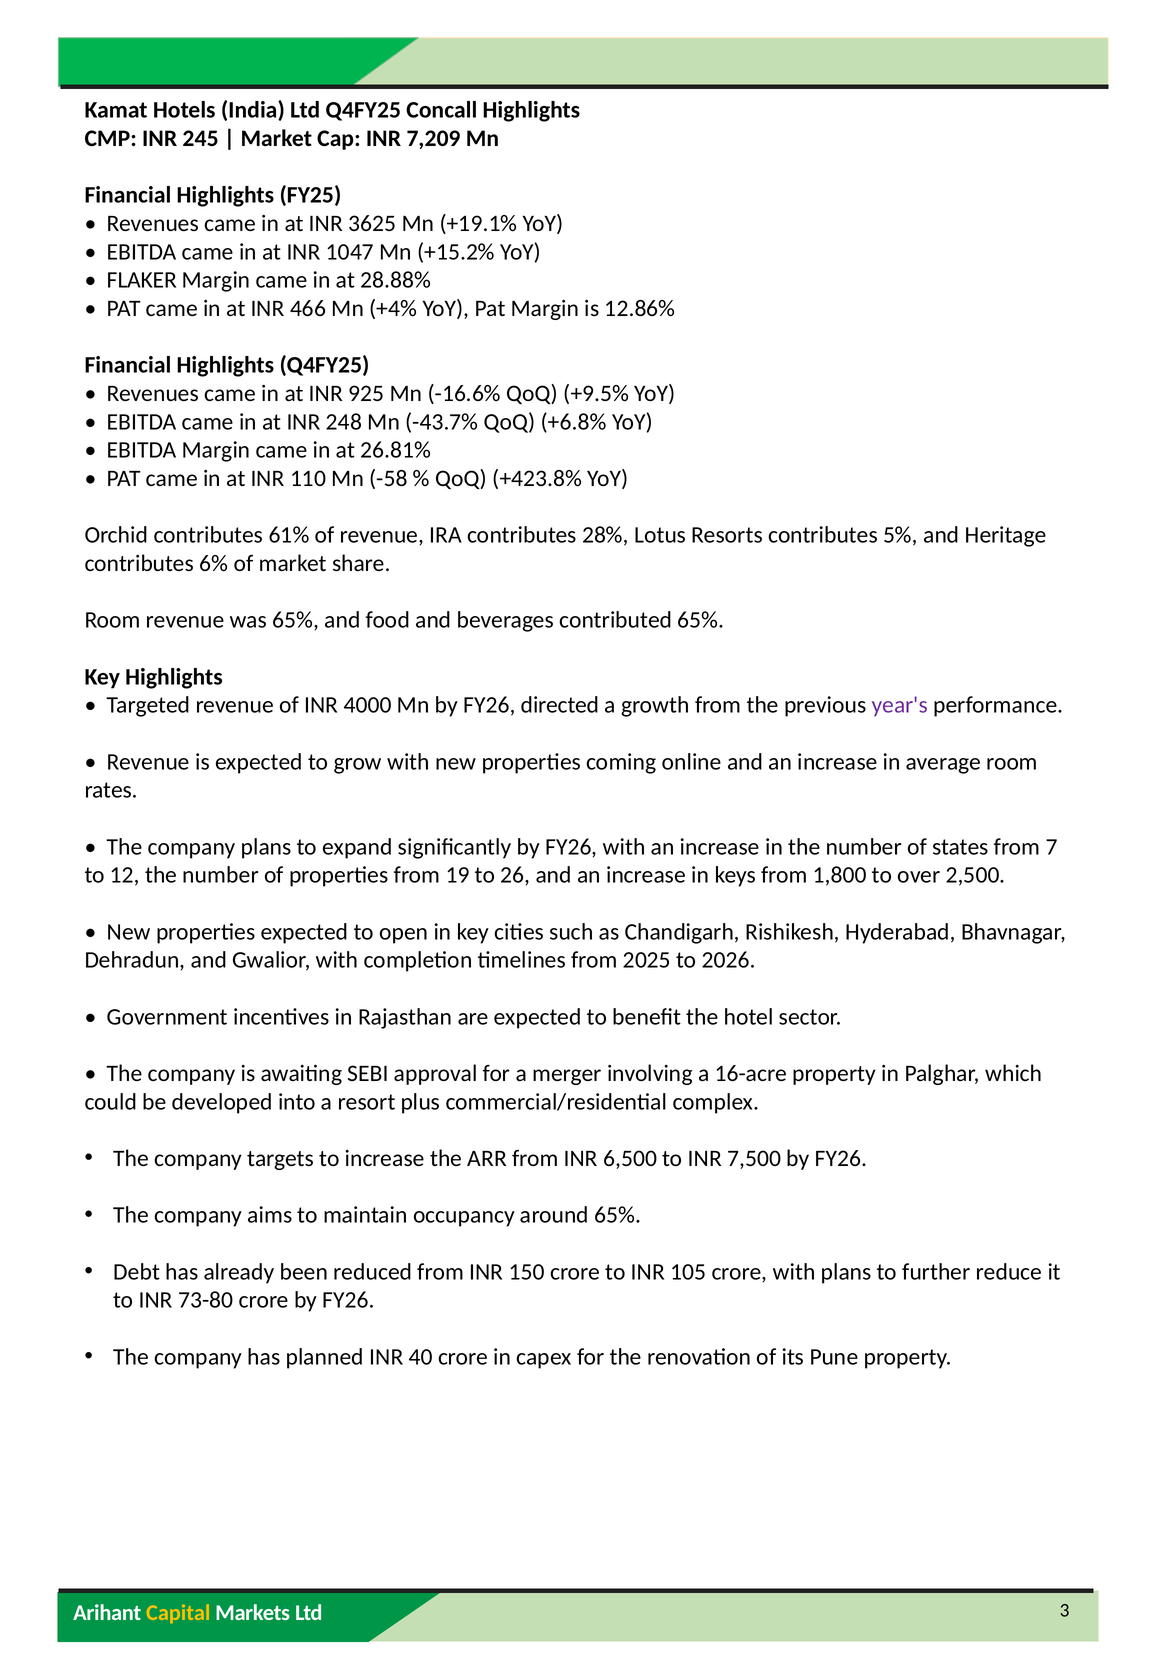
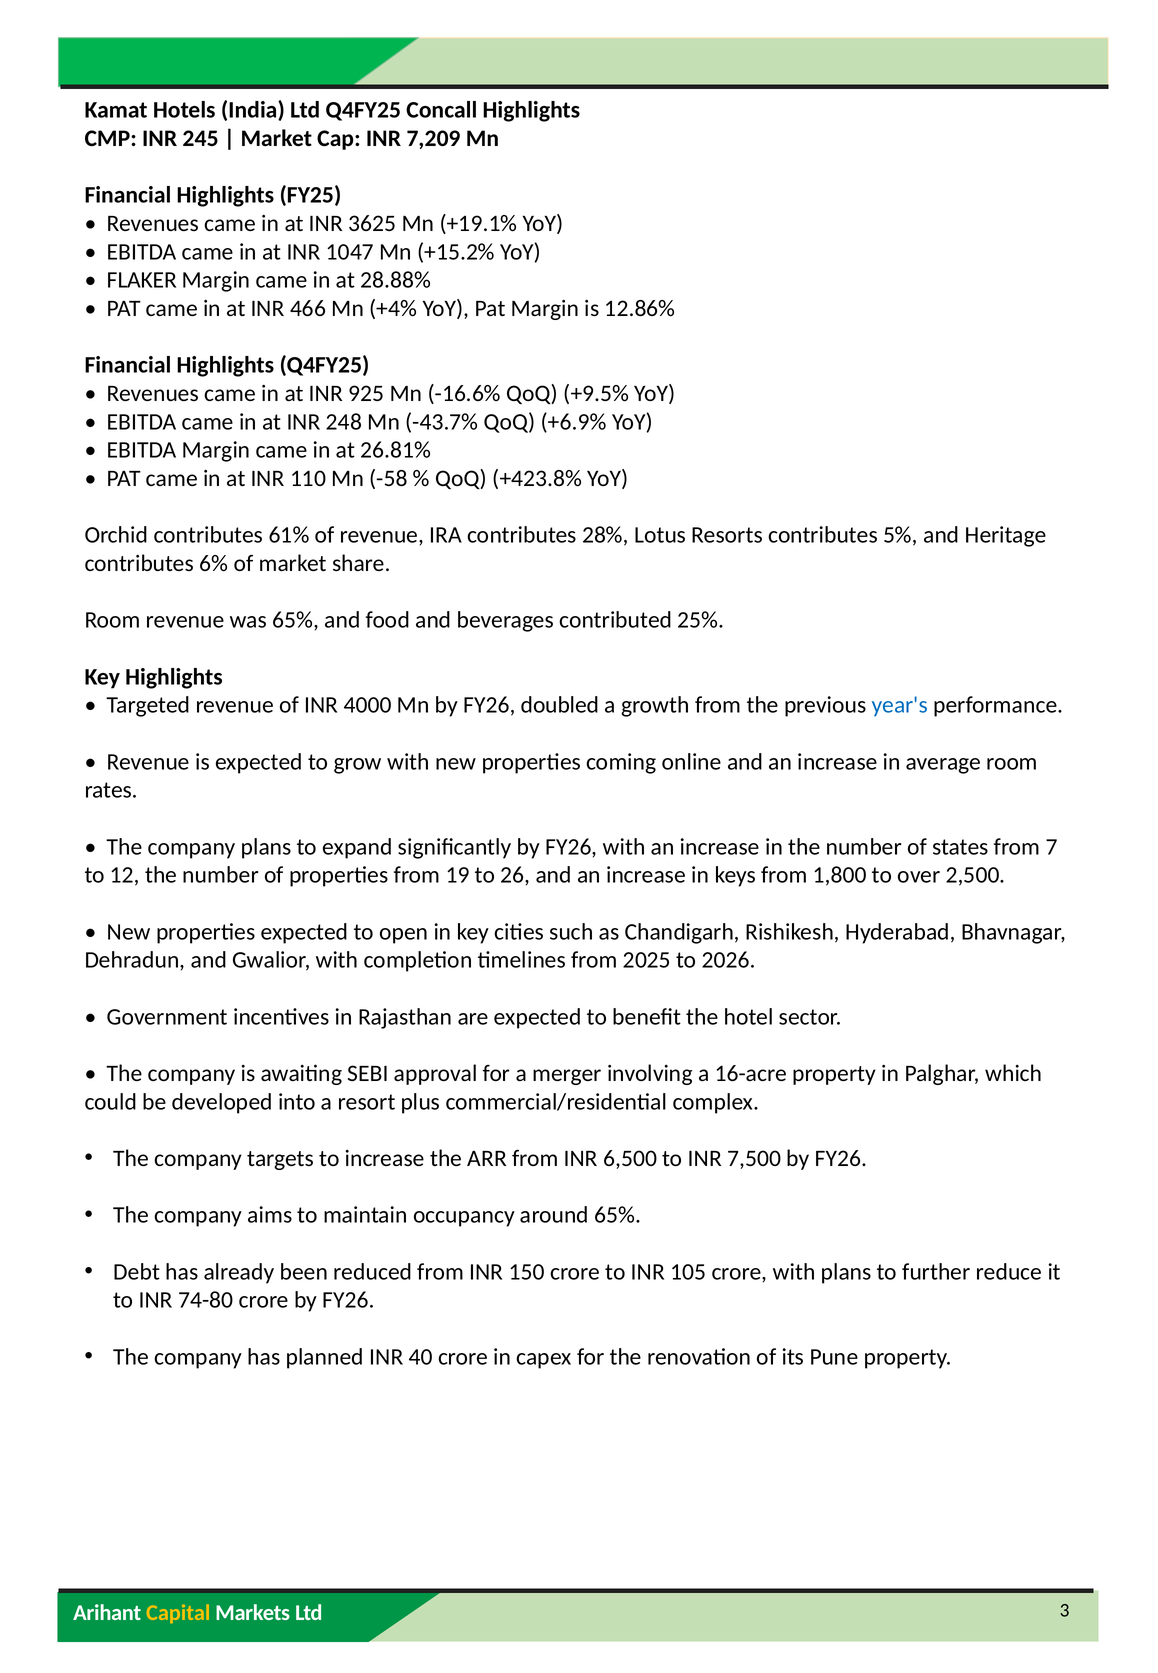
+6.8%: +6.8% -> +6.9%
contributed 65%: 65% -> 25%
directed: directed -> doubled
year's colour: purple -> blue
73-80: 73-80 -> 74-80
